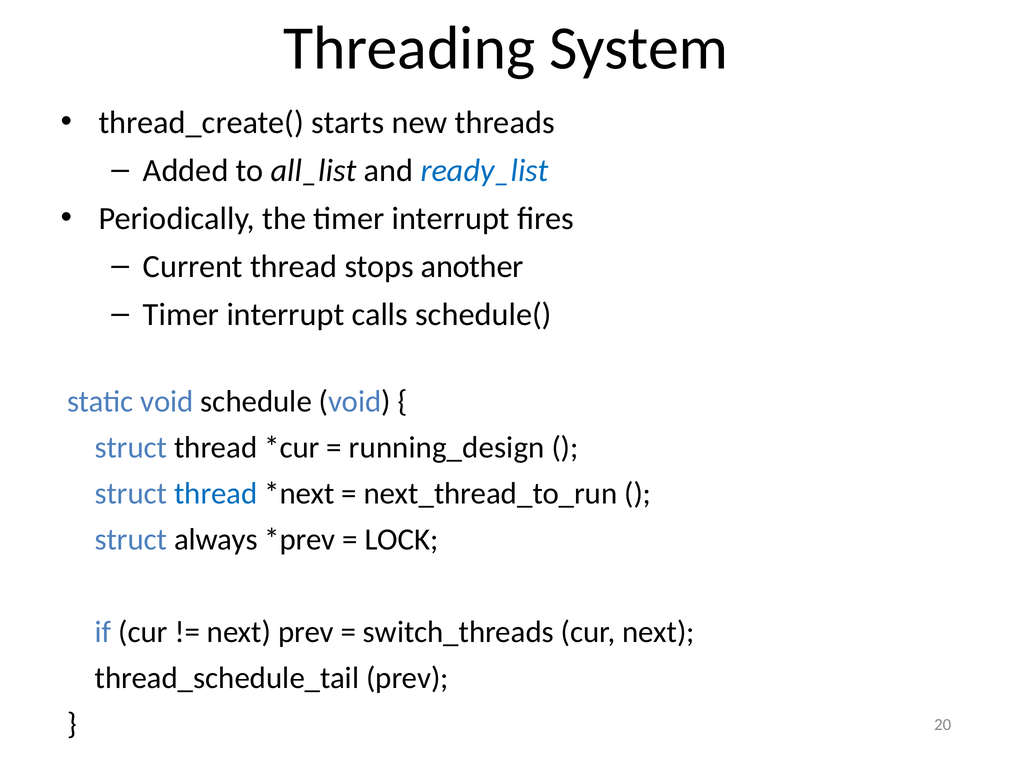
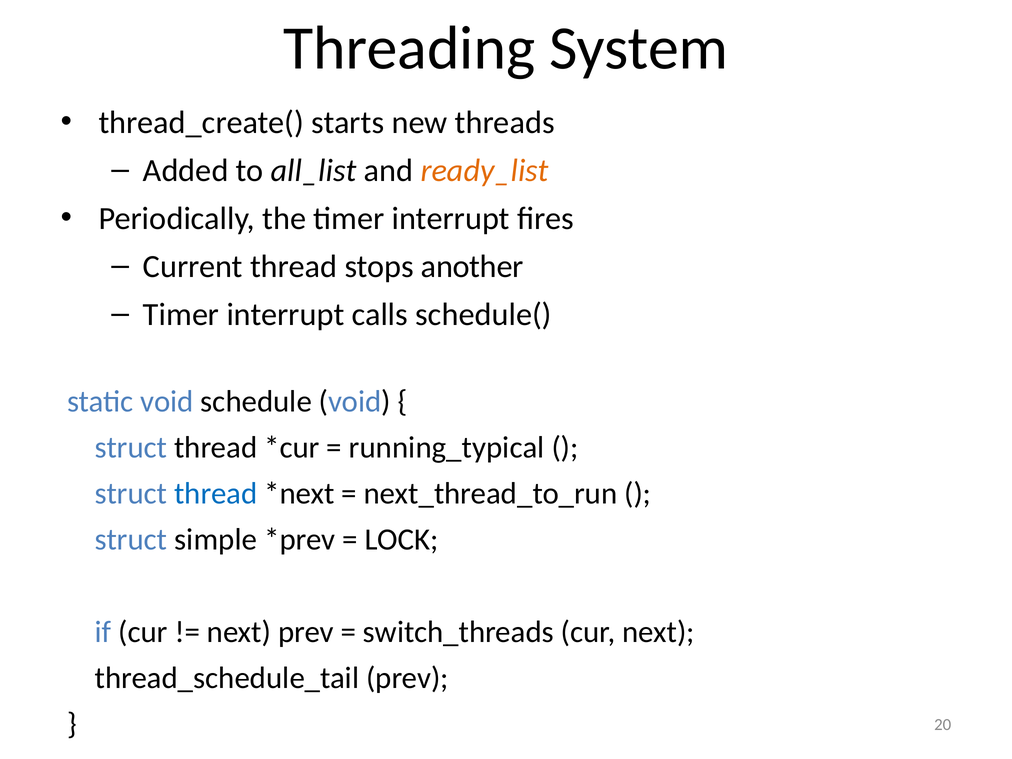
ready_list colour: blue -> orange
running_design: running_design -> running_typical
always: always -> simple
